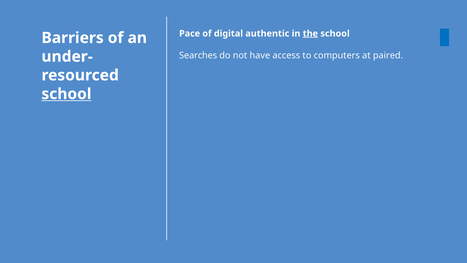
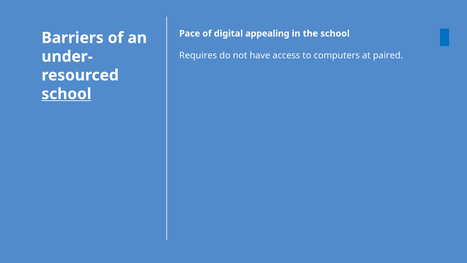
authentic: authentic -> appealing
the underline: present -> none
Searches: Searches -> Requires
